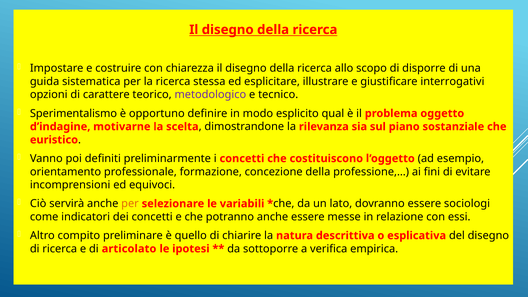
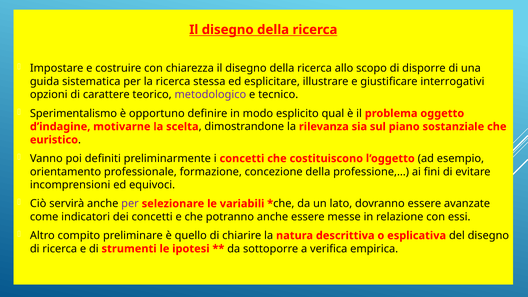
per at (130, 204) colour: orange -> purple
sociologi: sociologi -> avanzate
articolato: articolato -> strumenti
